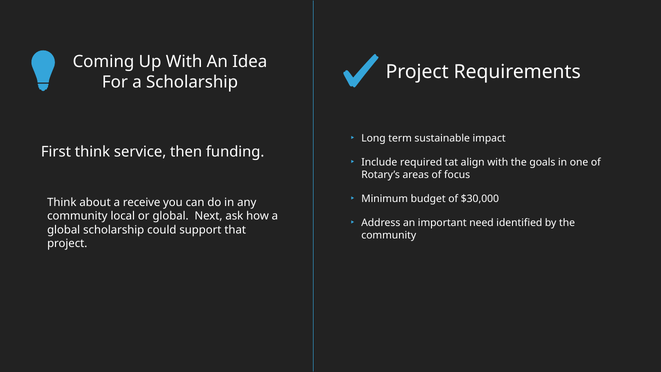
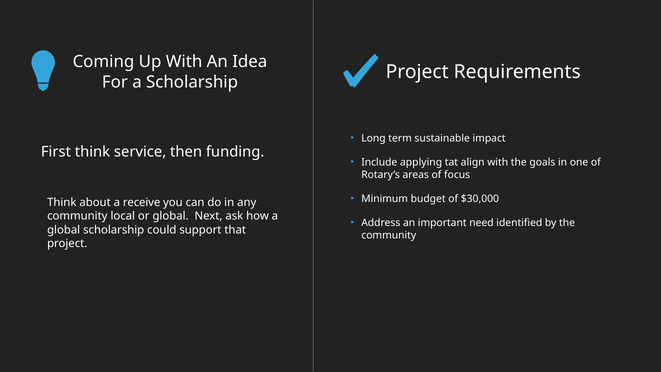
required: required -> applying
